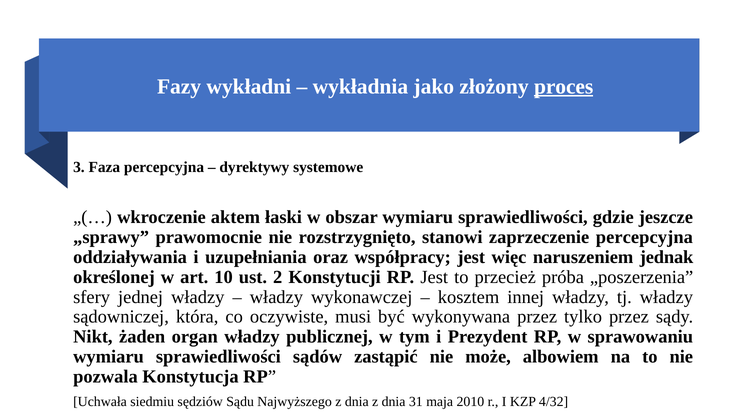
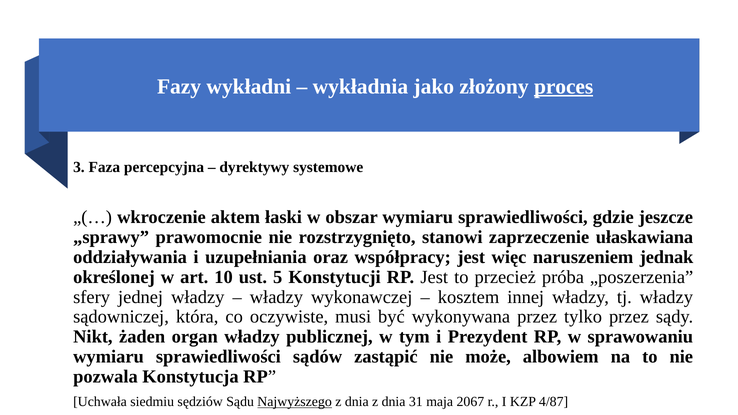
zaprzeczenie percepcyjna: percepcyjna -> ułaskawiana
2: 2 -> 5
Najwyższego underline: none -> present
2010: 2010 -> 2067
4/32: 4/32 -> 4/87
